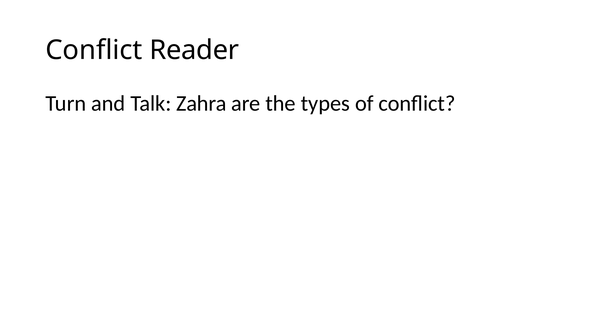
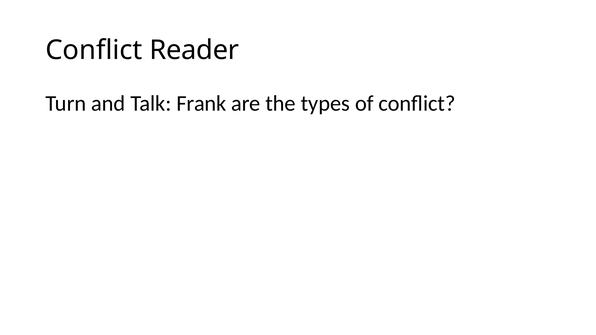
Zahra: Zahra -> Frank
